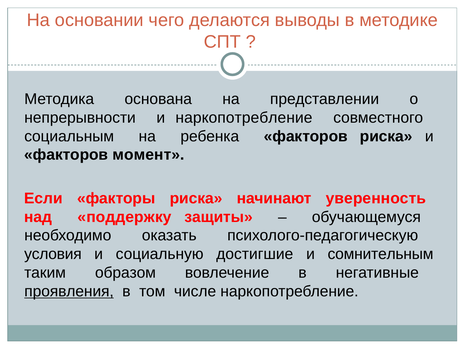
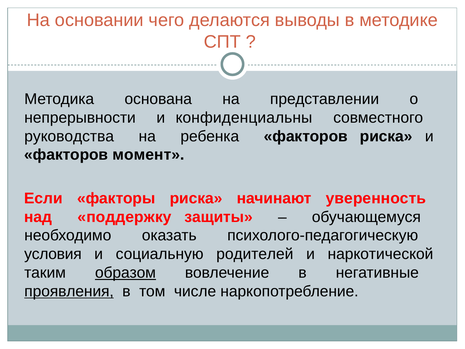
и наркопотребление: наркопотребление -> конфиденциальны
социальным: социальным -> руководства
достигшие: достигшие -> родителей
сомнительным: сомнительным -> наркотической
образом underline: none -> present
